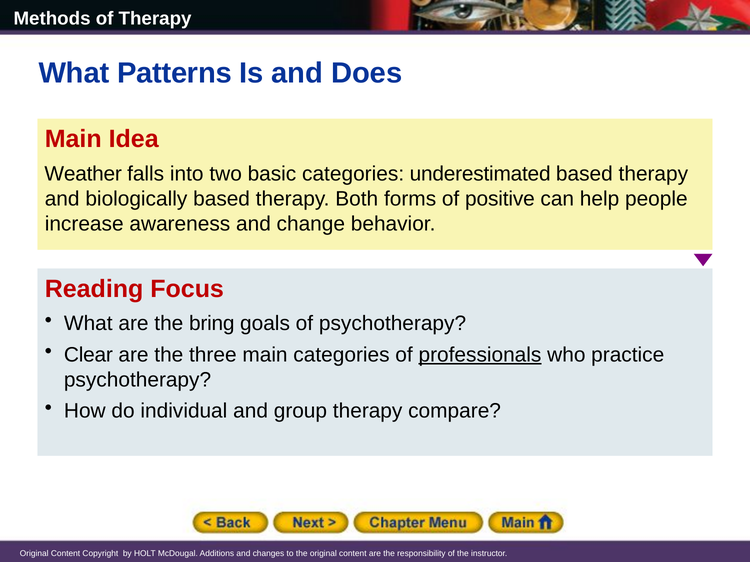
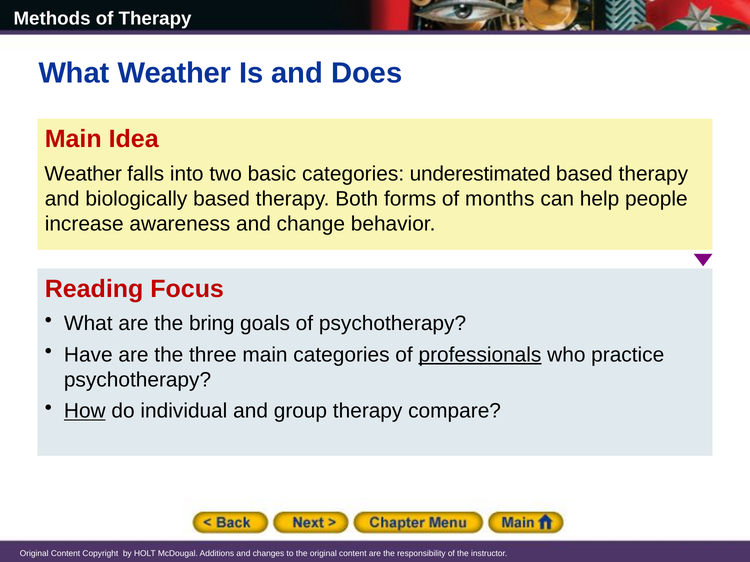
What Patterns: Patterns -> Weather
positive: positive -> months
Clear: Clear -> Have
How underline: none -> present
